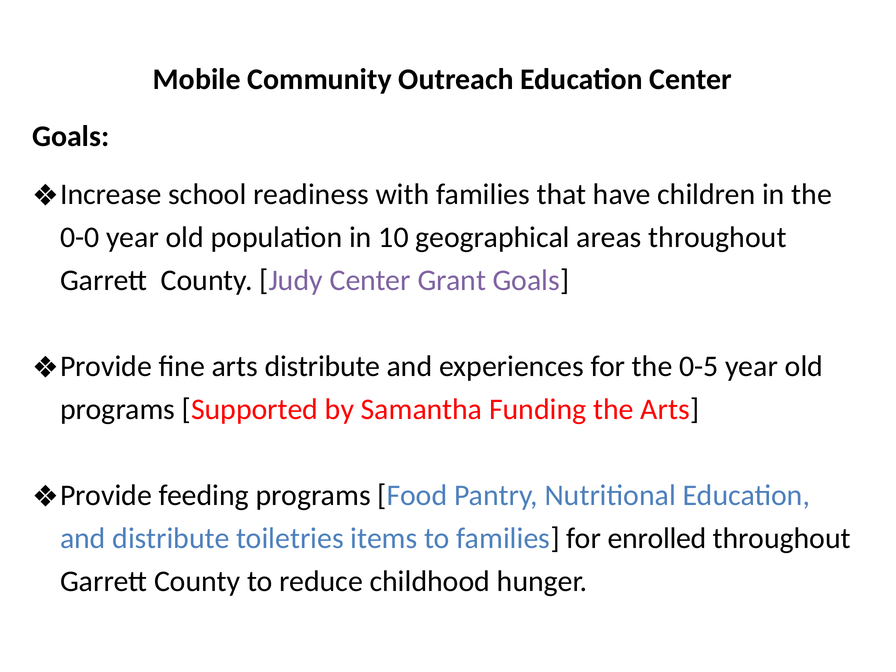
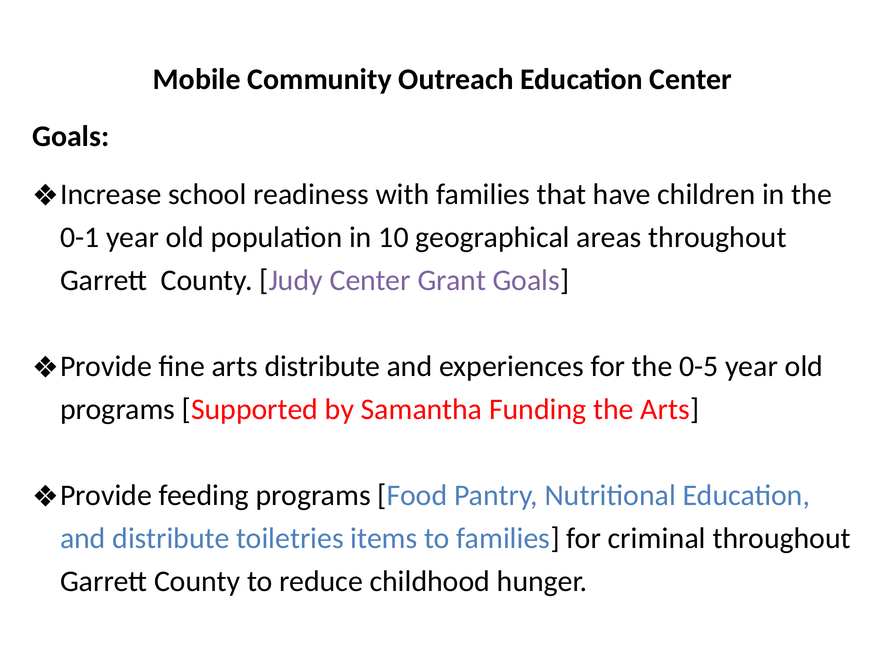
0-0: 0-0 -> 0-1
enrolled: enrolled -> criminal
